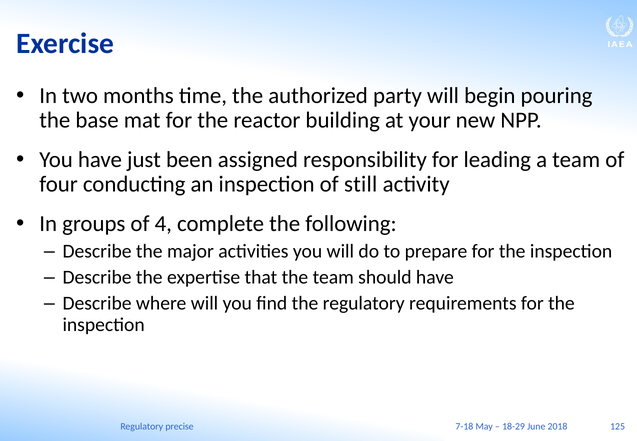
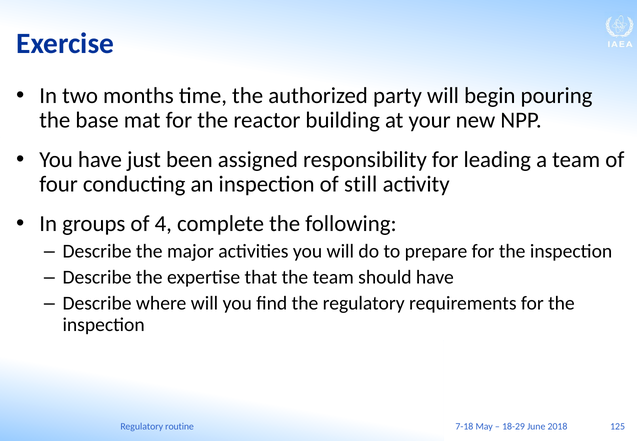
precise: precise -> routine
